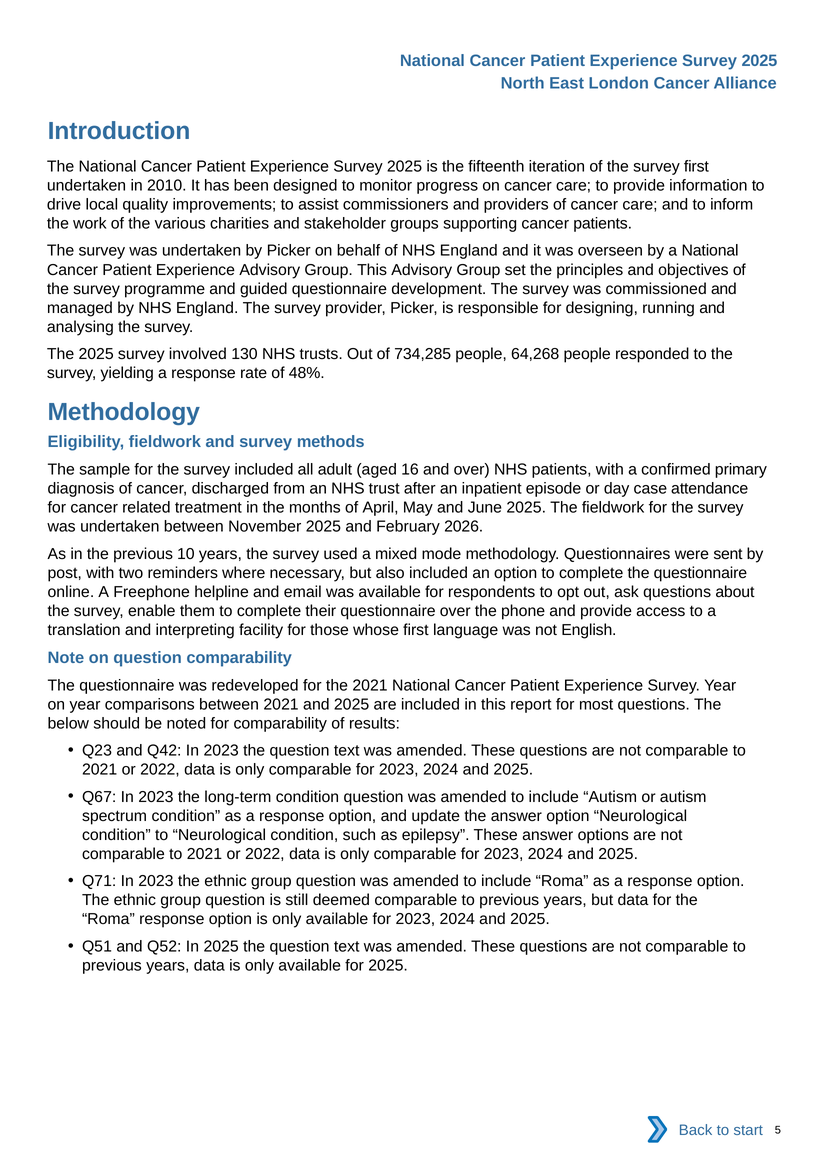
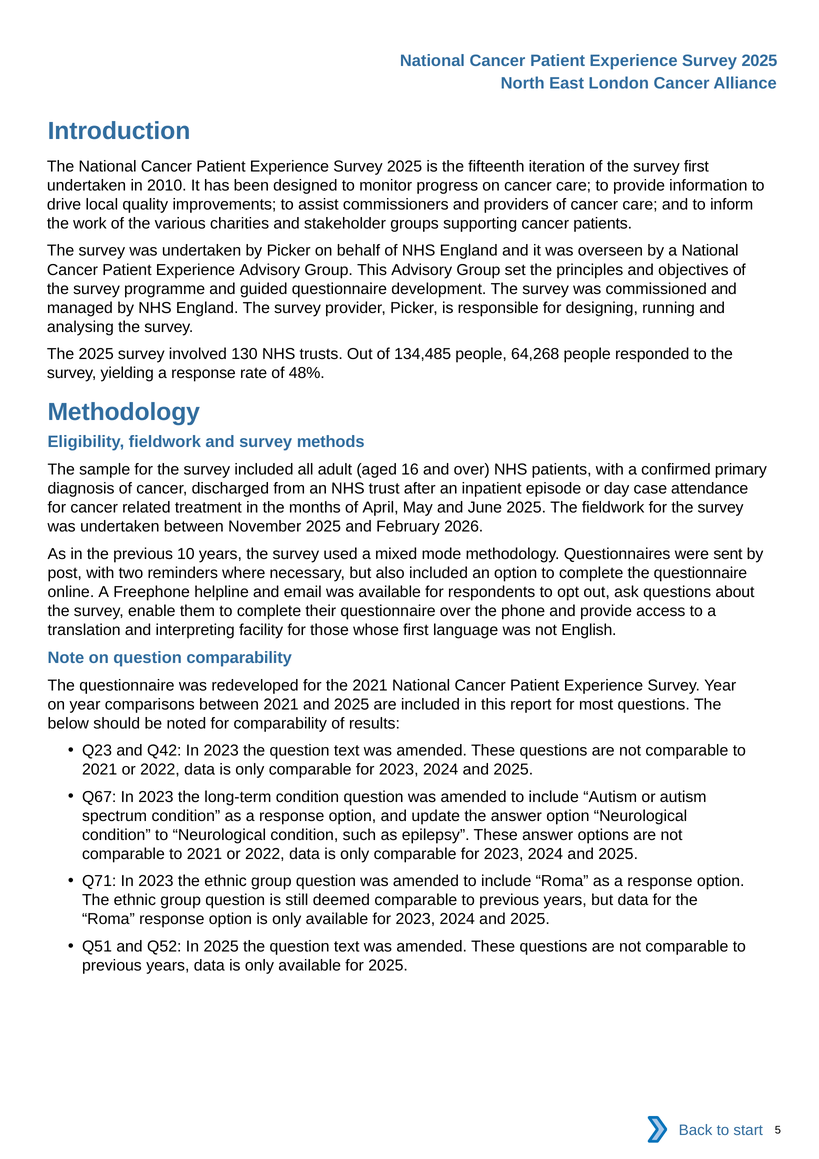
734,285: 734,285 -> 134,485
